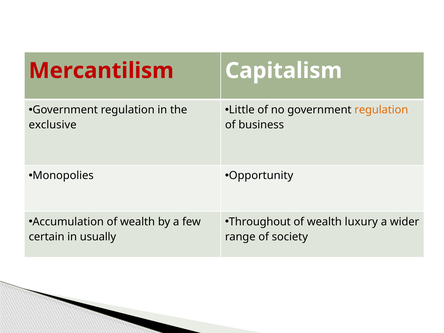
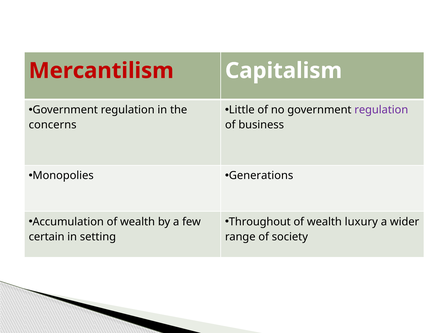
regulation at (381, 110) colour: orange -> purple
exclusive: exclusive -> concerns
Opportunity: Opportunity -> Generations
usually: usually -> setting
